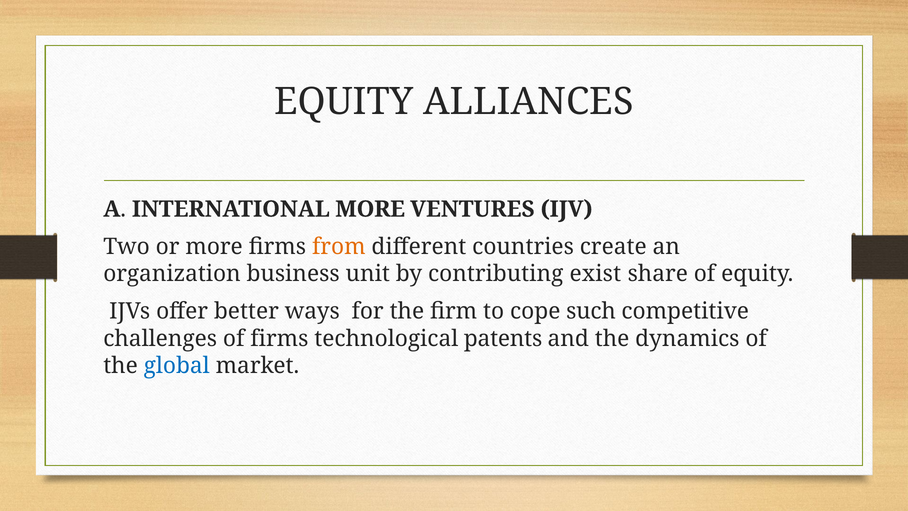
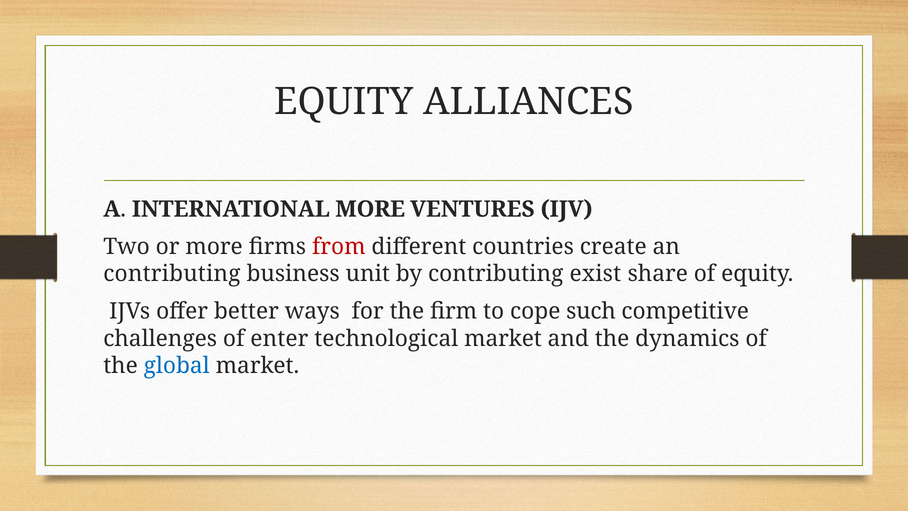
from colour: orange -> red
organization at (172, 274): organization -> contributing
of firms: firms -> enter
technological patents: patents -> market
